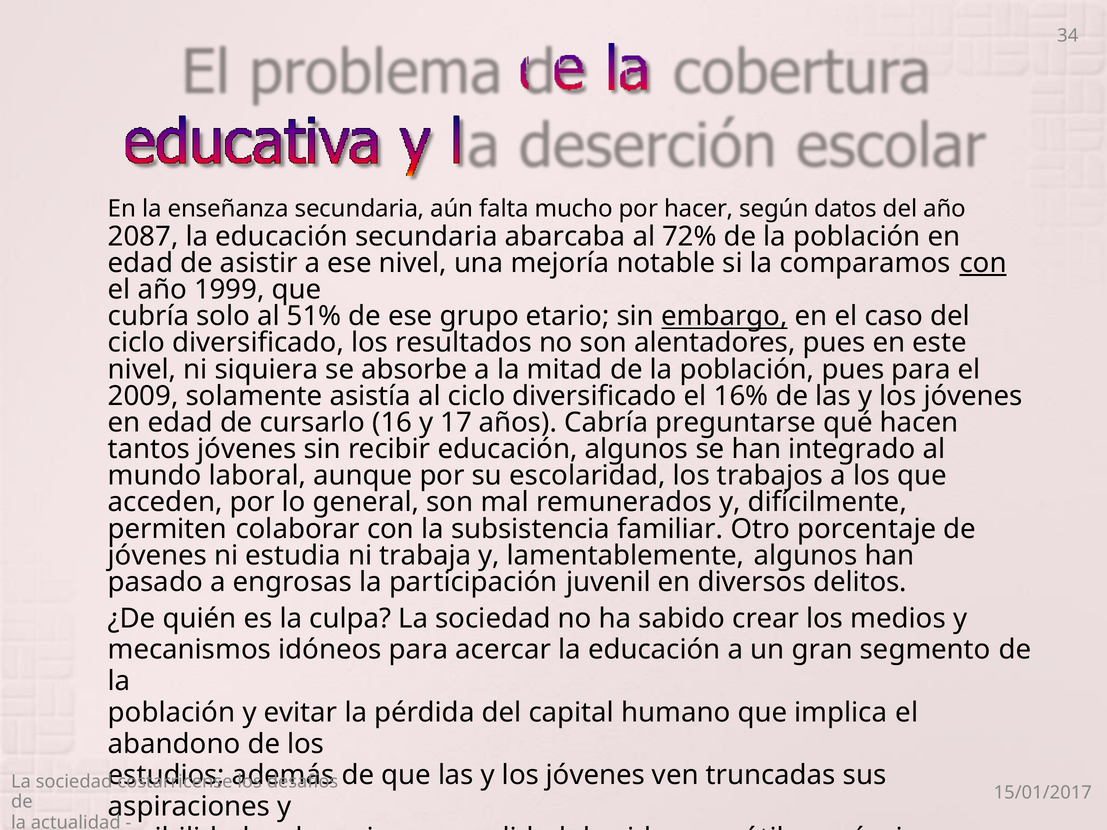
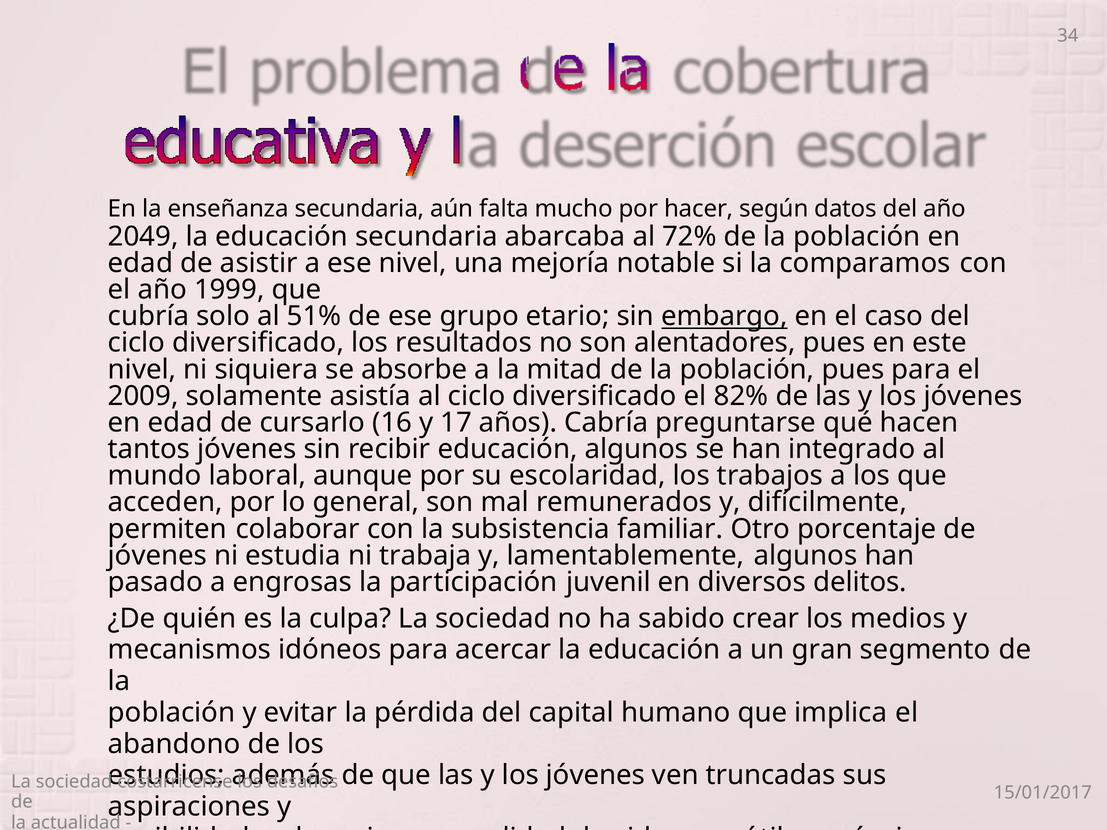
2087: 2087 -> 2049
con at (983, 263) underline: present -> none
16%: 16% -> 82%
